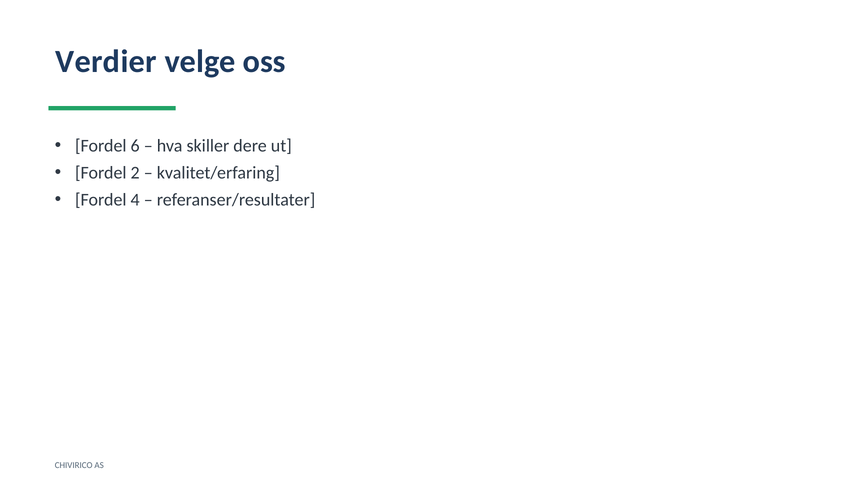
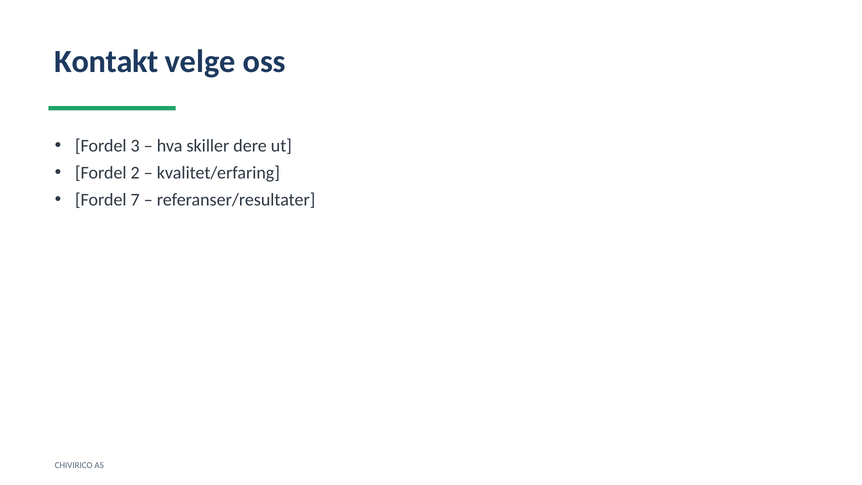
Verdier: Verdier -> Kontakt
6: 6 -> 3
4: 4 -> 7
